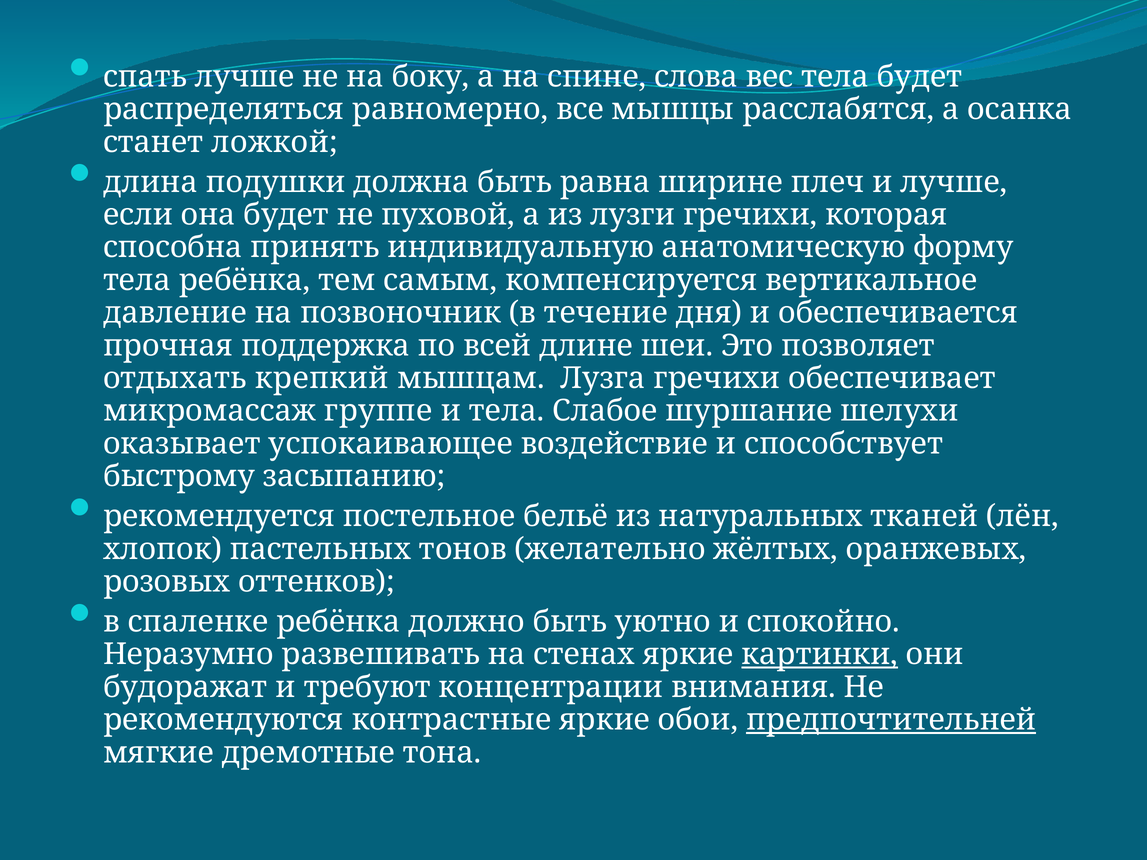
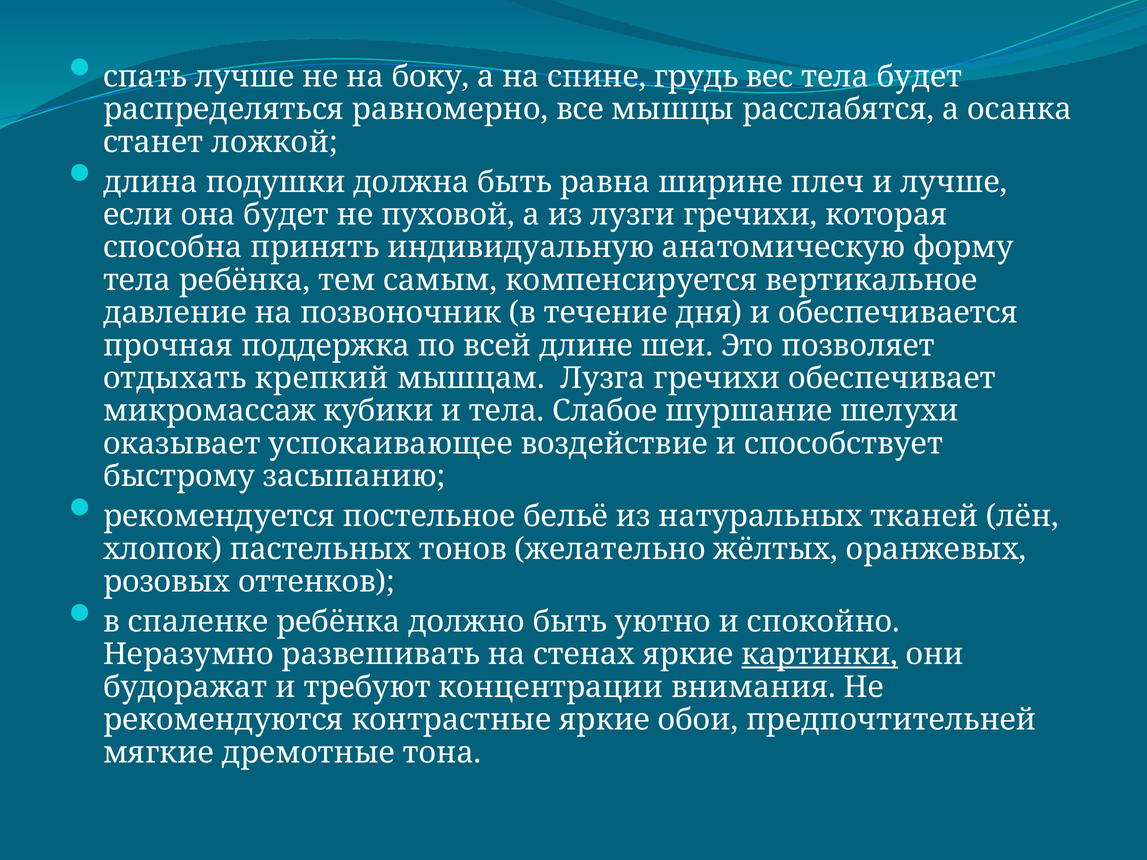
слова: слова -> грудь
группе: группе -> кубики
предпочтительней underline: present -> none
